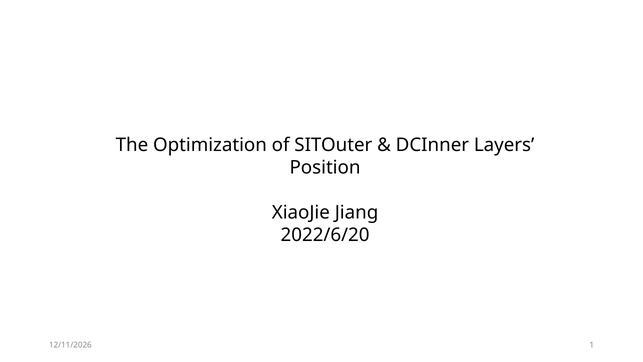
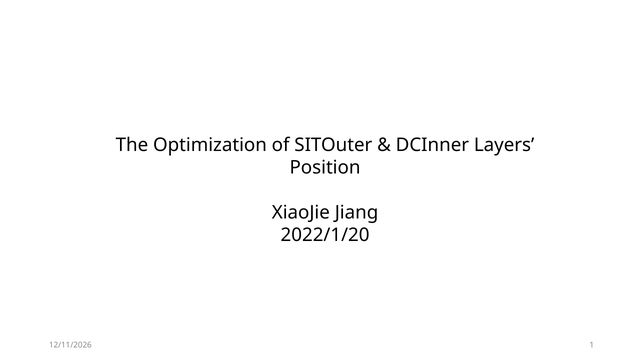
2022/6/20: 2022/6/20 -> 2022/1/20
